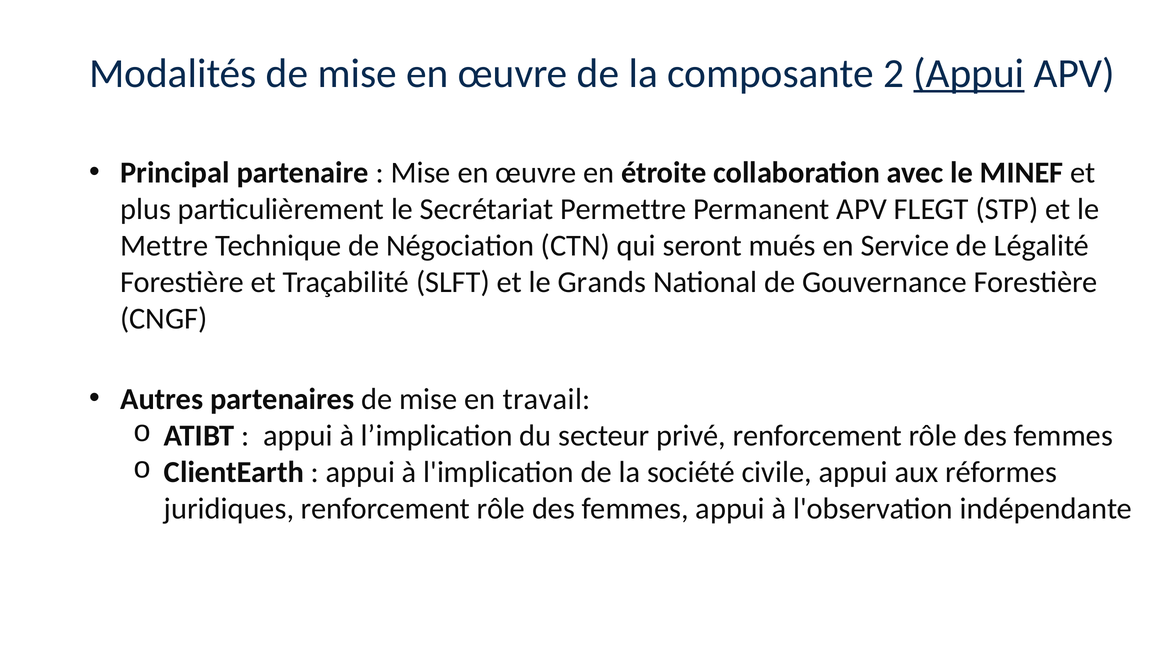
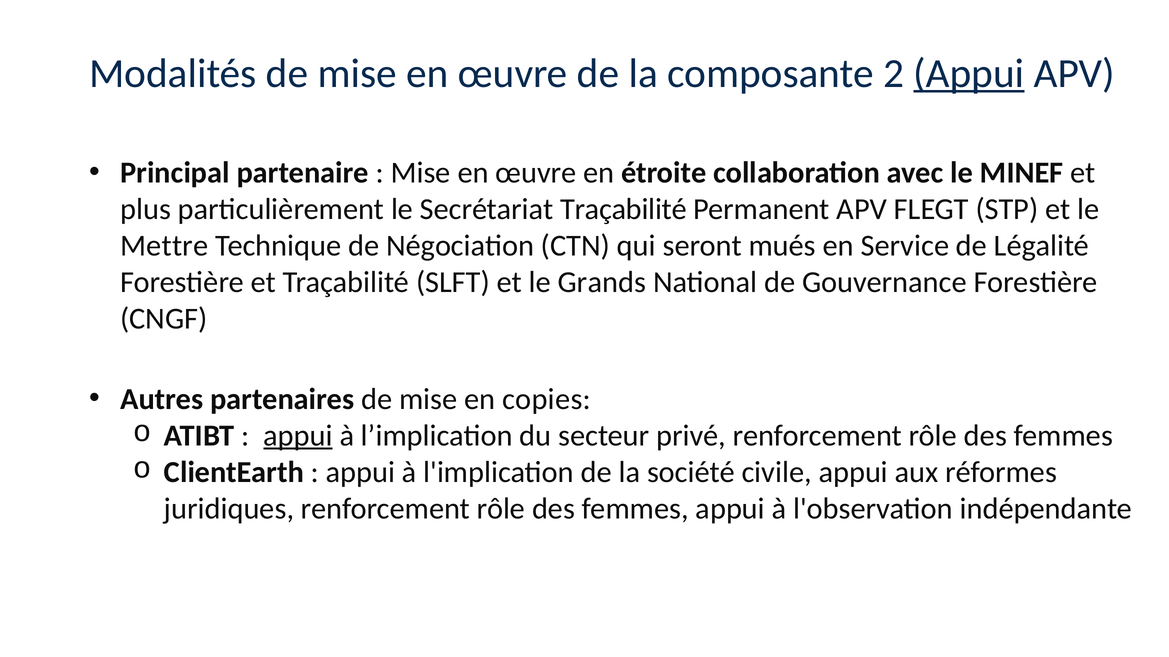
Secrétariat Permettre: Permettre -> Traçabilité
travail: travail -> copies
appui at (298, 436) underline: none -> present
